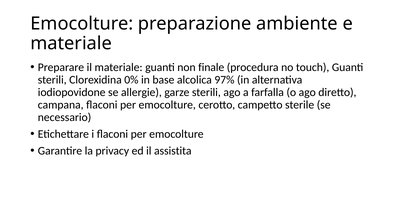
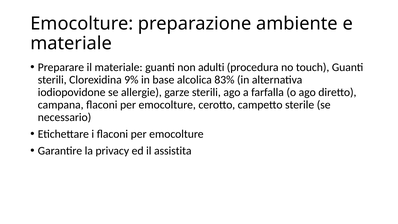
finale: finale -> adulti
0%: 0% -> 9%
97%: 97% -> 83%
